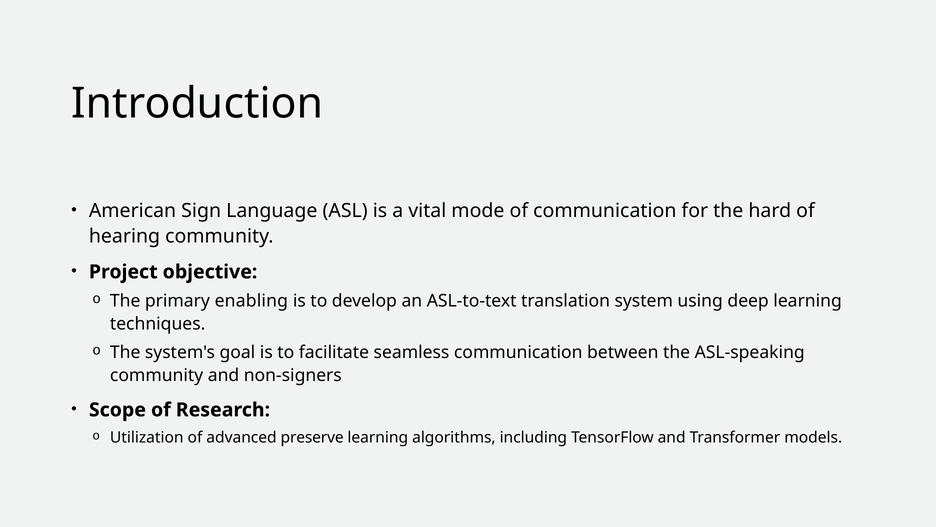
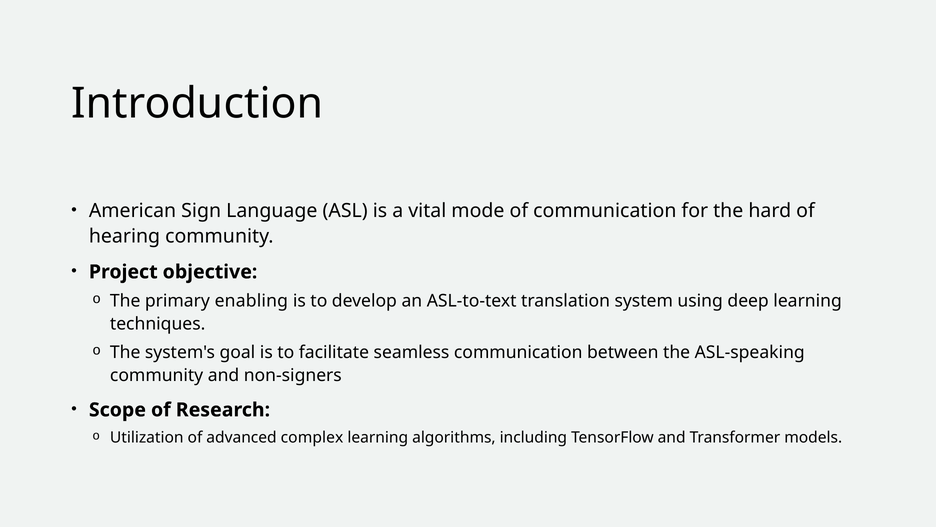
preserve: preserve -> complex
